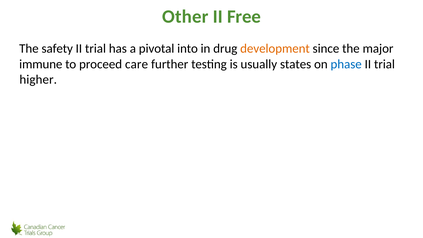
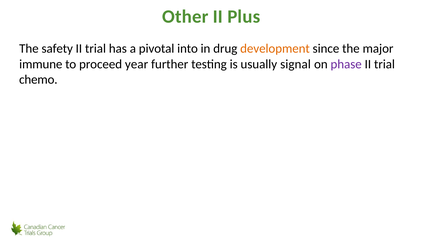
Free: Free -> Plus
care: care -> year
states: states -> signal
phase colour: blue -> purple
higher: higher -> chemo
